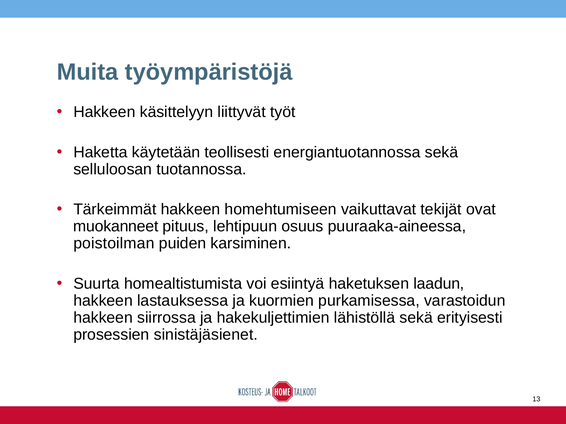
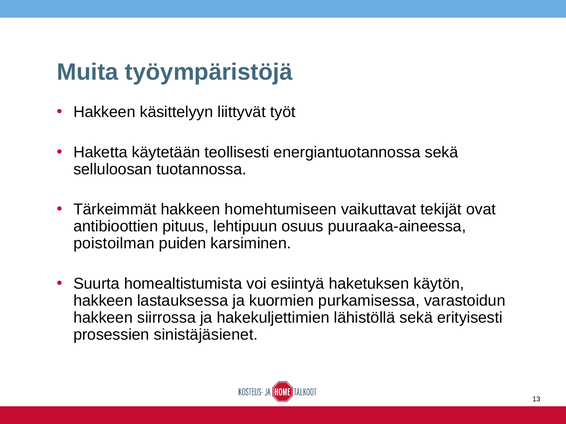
muokanneet: muokanneet -> antibioottien
laadun: laadun -> käytön
